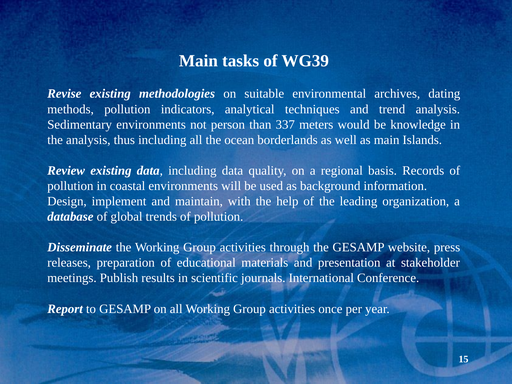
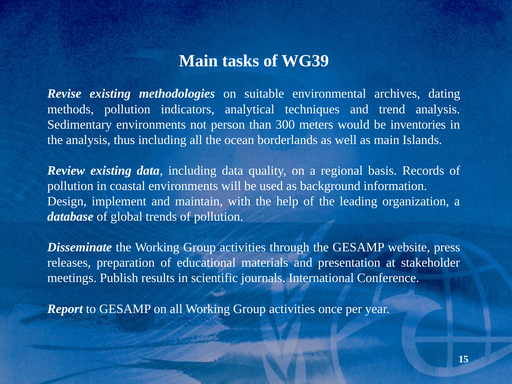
337: 337 -> 300
knowledge: knowledge -> inventories
